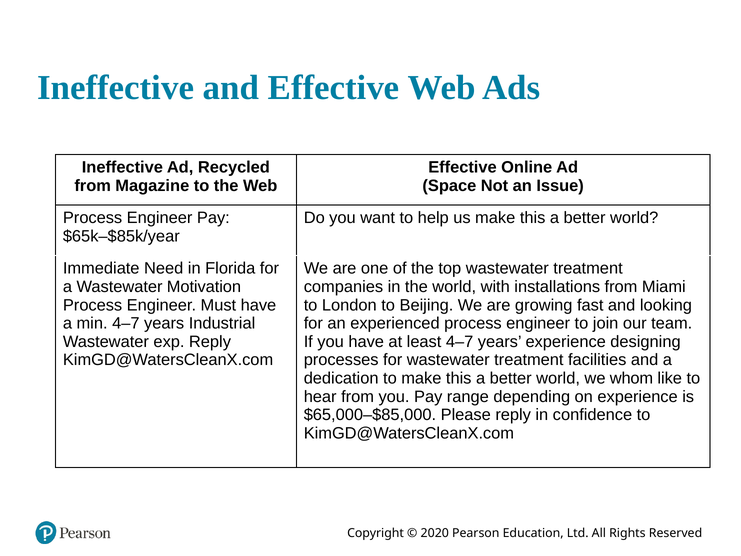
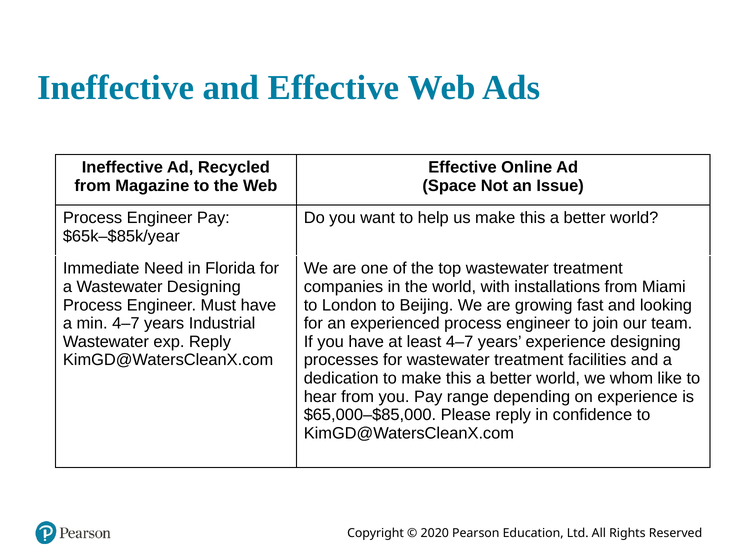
Wastewater Motivation: Motivation -> Designing
